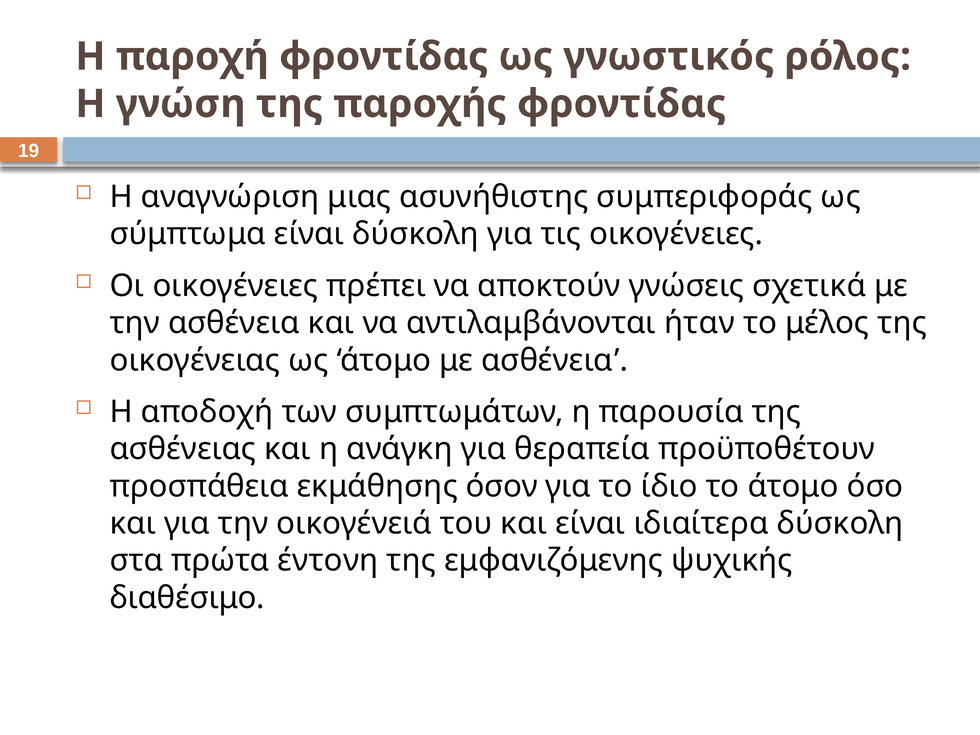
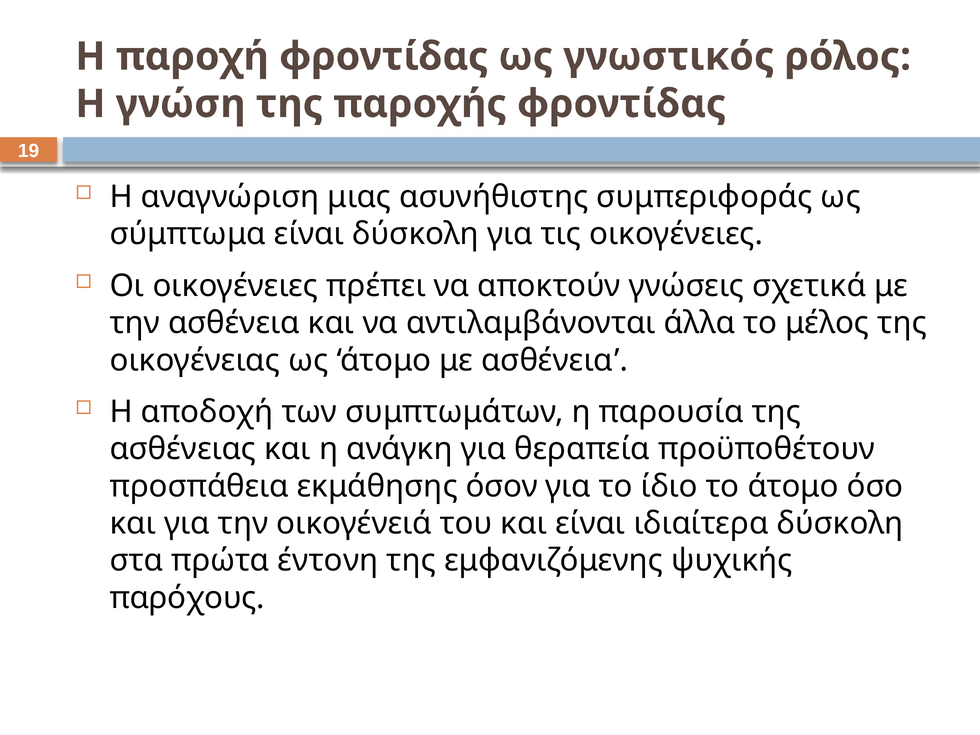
ήταν: ήταν -> άλλα
διαθέσιμο: διαθέσιμο -> παρόχους
